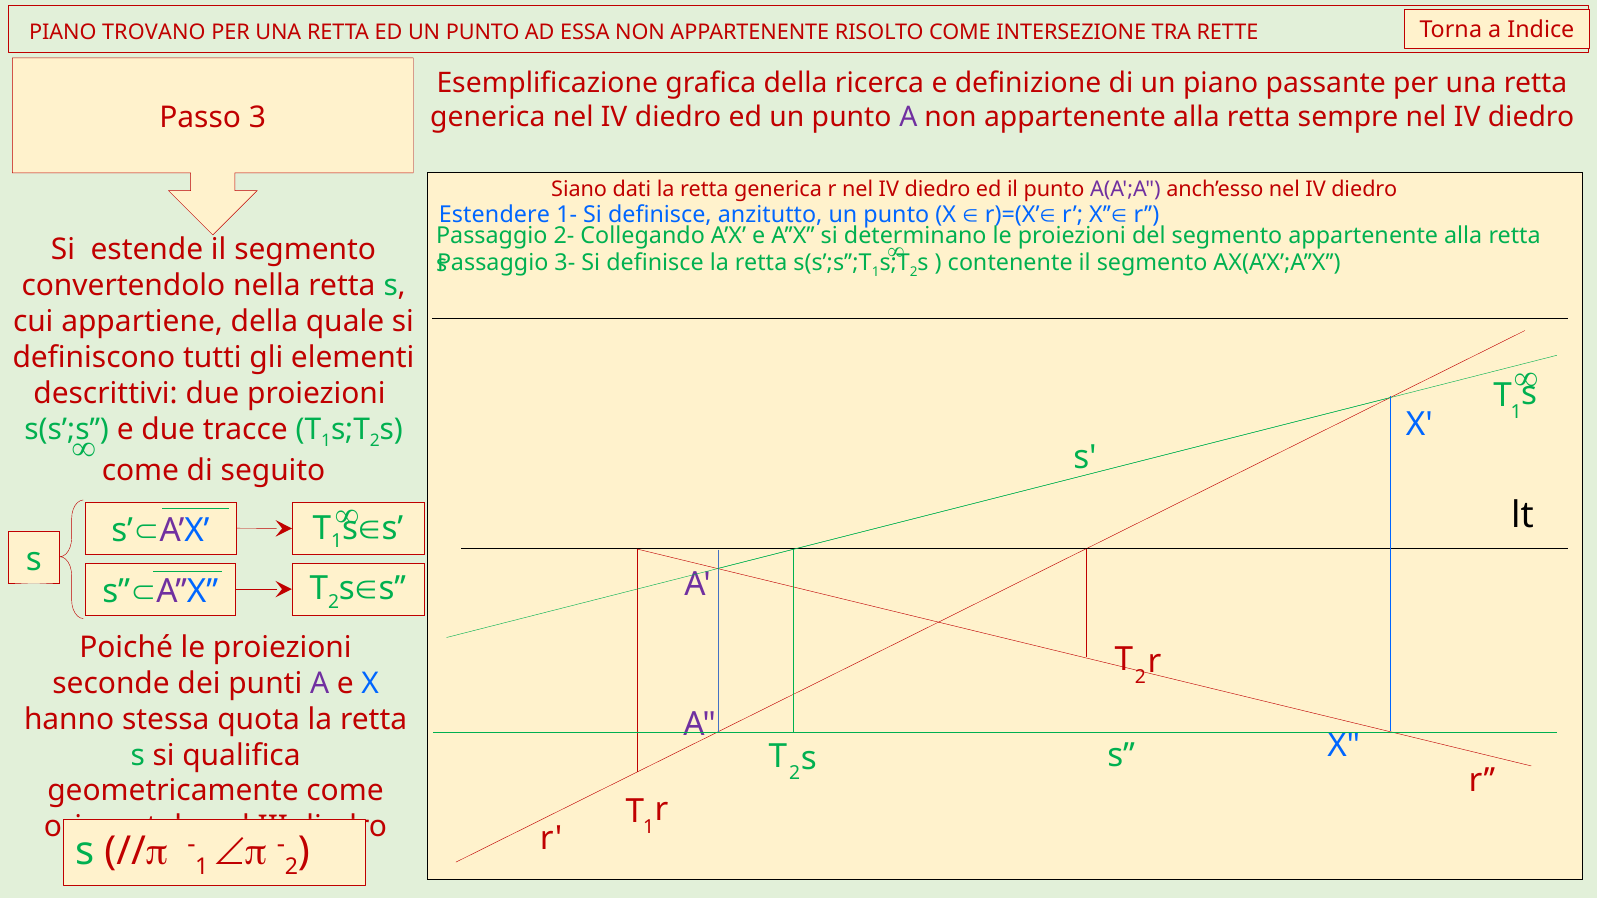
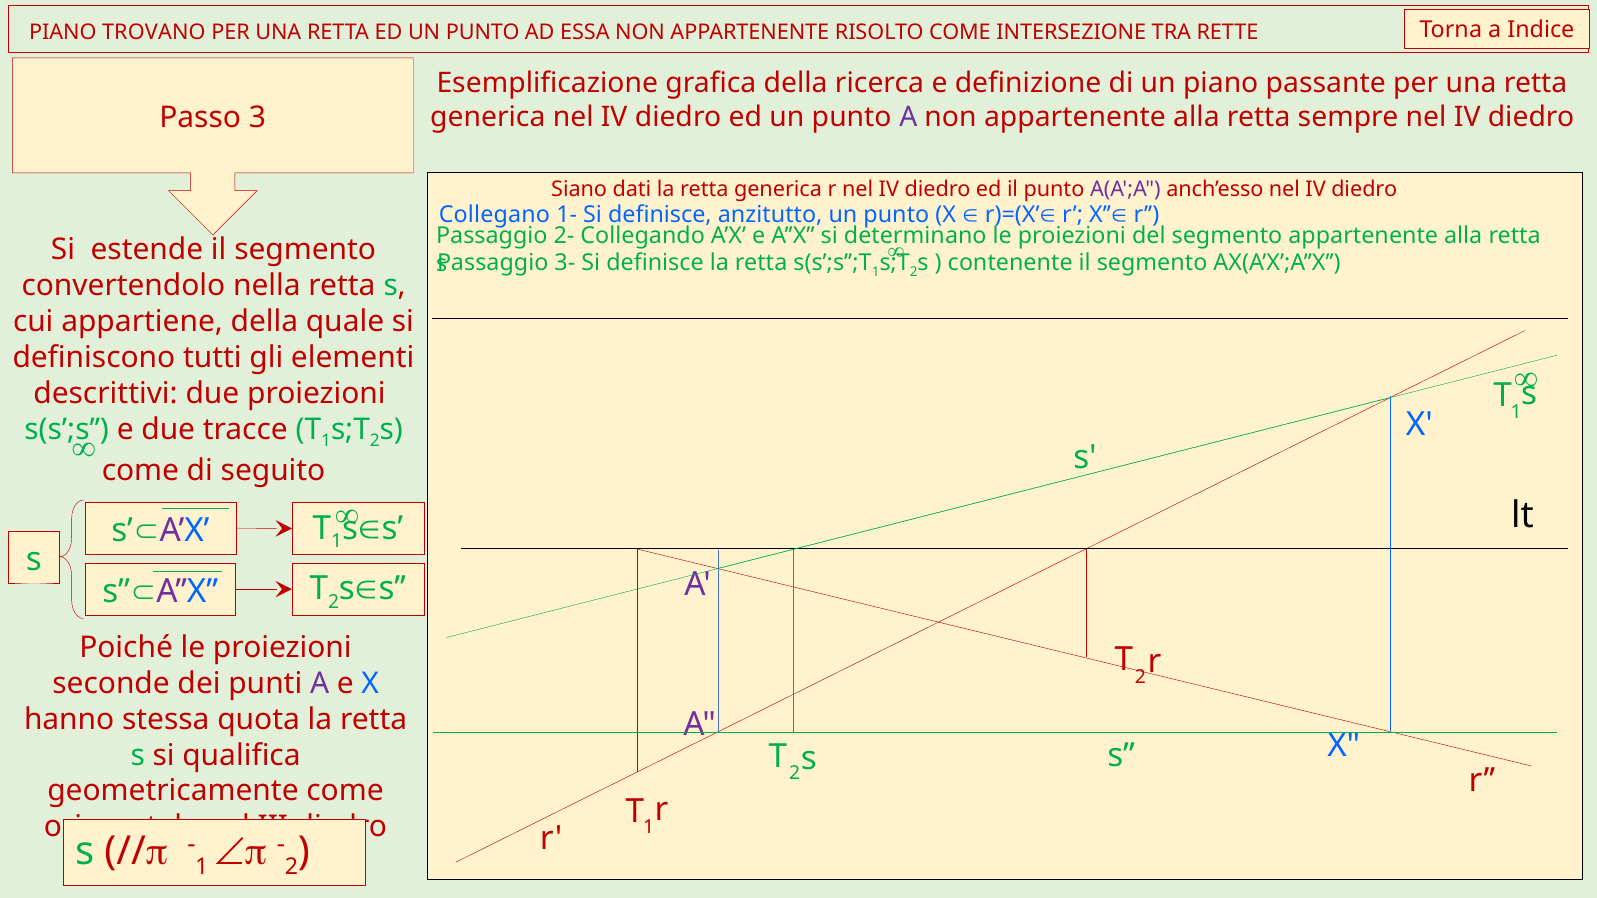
Estendere: Estendere -> Collegano
